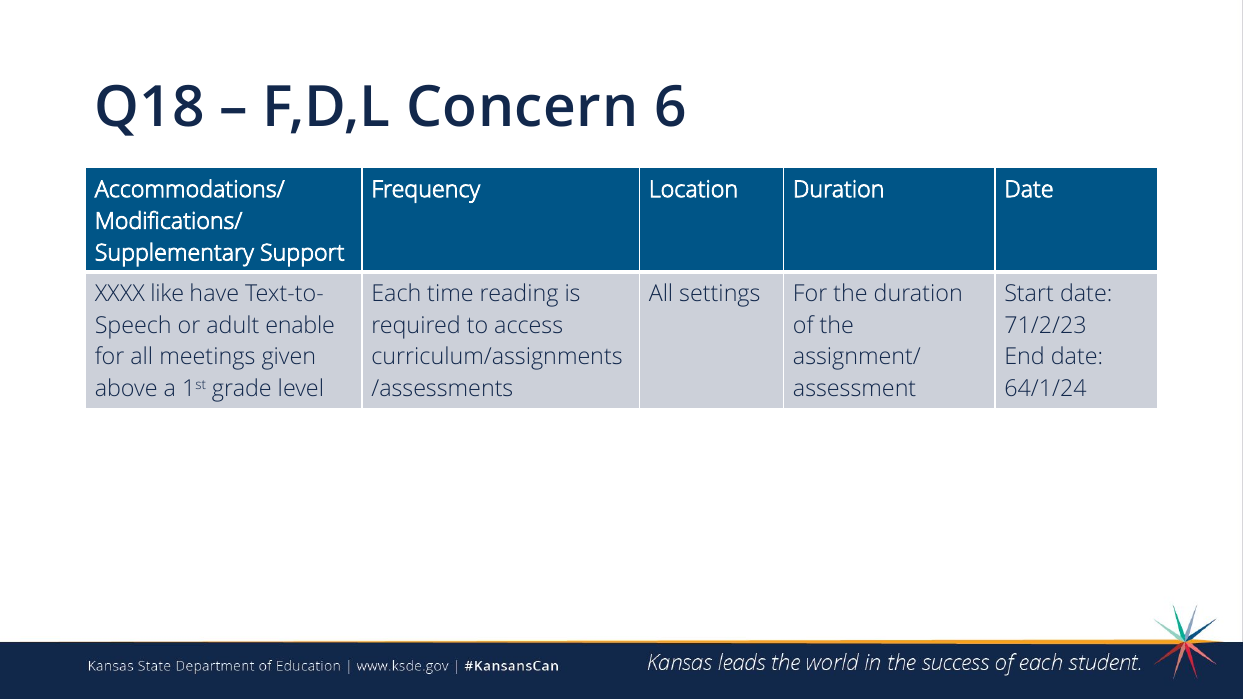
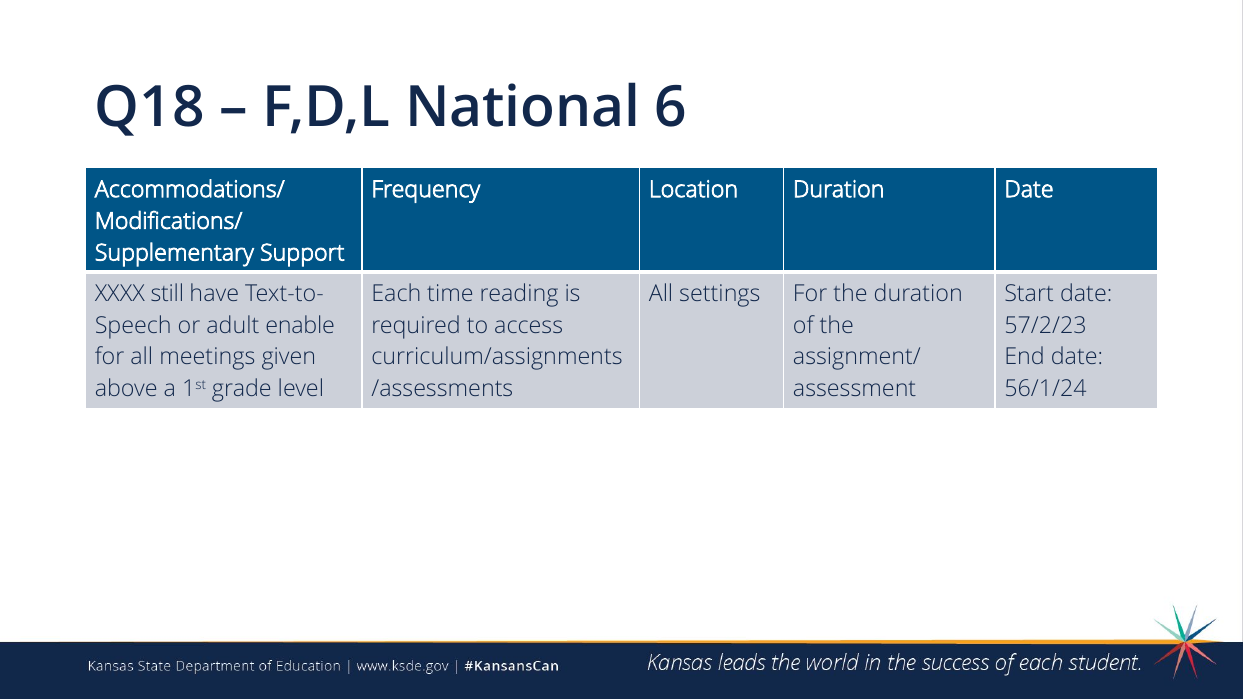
Concern: Concern -> National
like: like -> still
71/2/23: 71/2/23 -> 57/2/23
64/1/24: 64/1/24 -> 56/1/24
